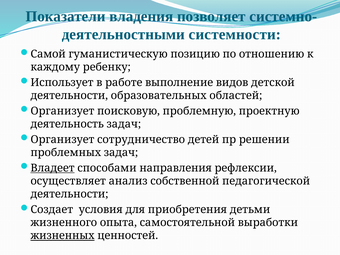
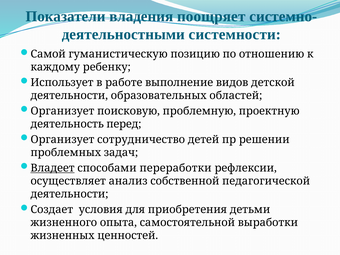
позволяет: позволяет -> поощряет
деятельность задач: задач -> перед
направления: направления -> переработки
жизненных underline: present -> none
